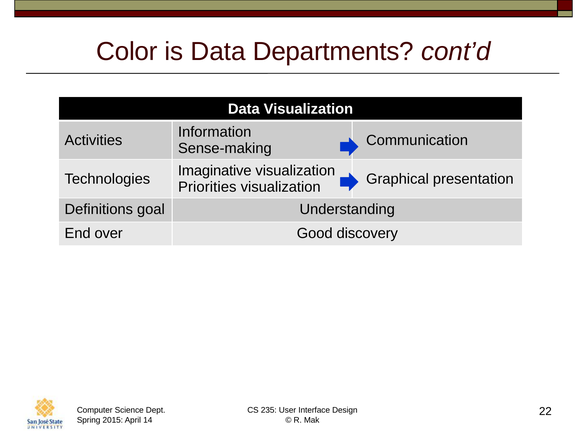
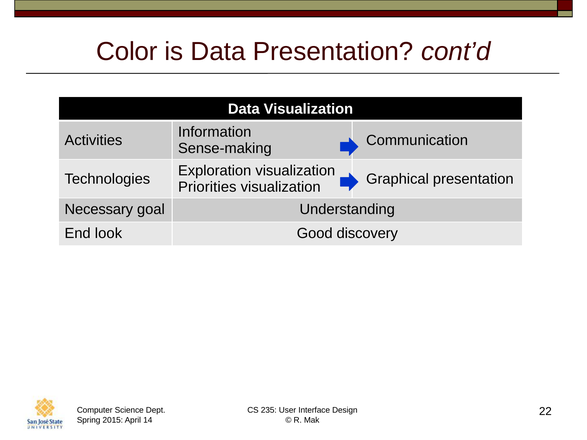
Data Departments: Departments -> Presentation
Imaginative: Imaginative -> Exploration
Definitions: Definitions -> Necessary
over: over -> look
